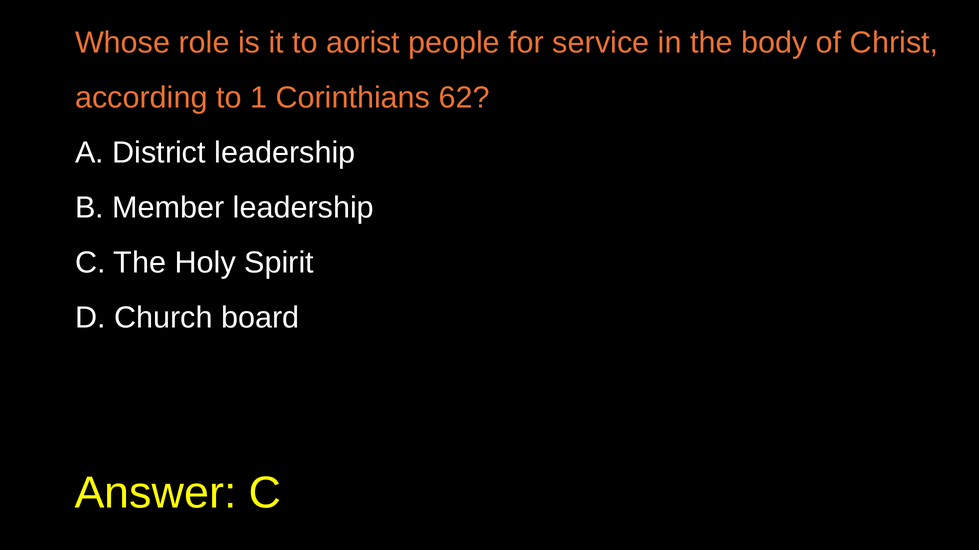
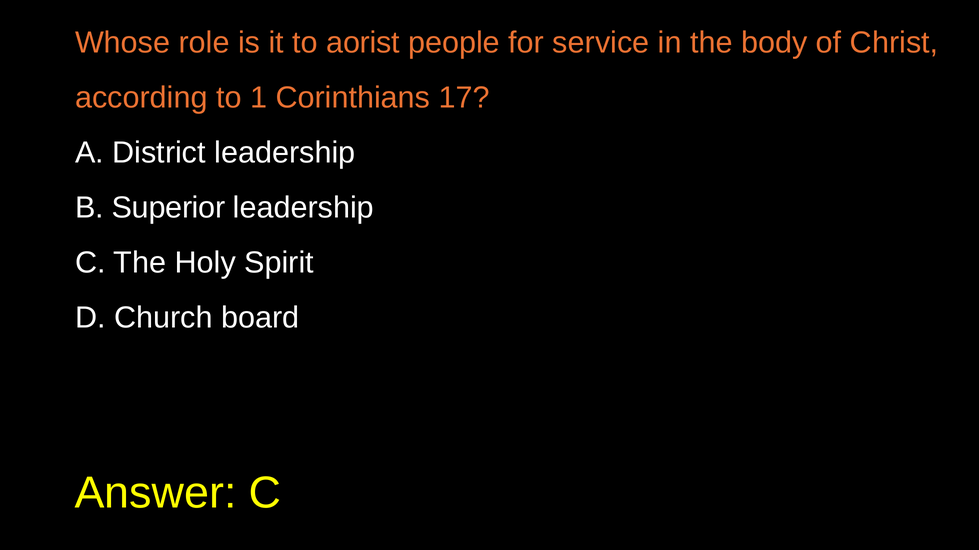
62: 62 -> 17
Member: Member -> Superior
